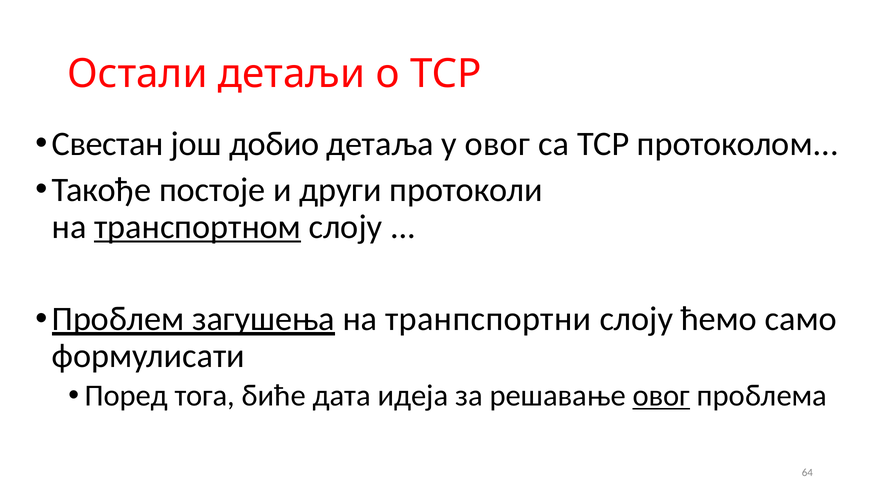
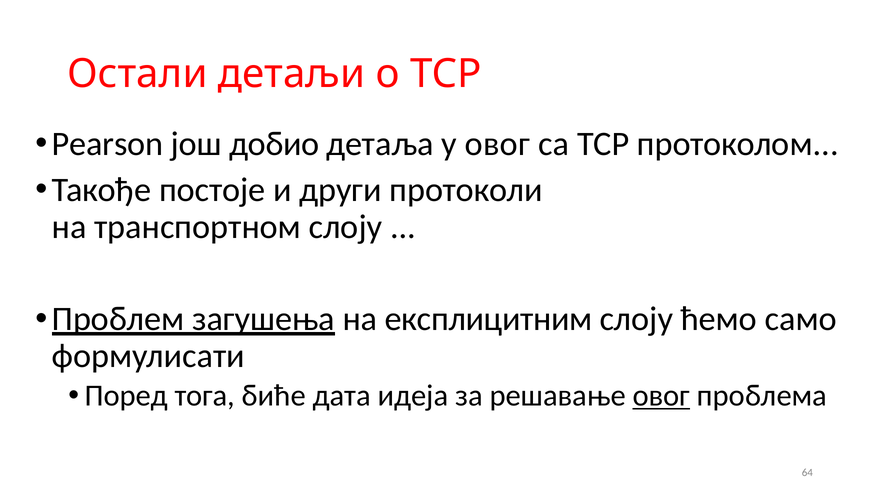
Свестан: Свестан -> Pearson
транспортном underline: present -> none
транпспортни: транпспортни -> експлицитним
